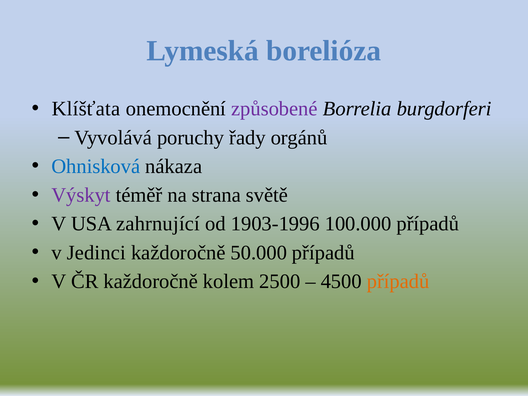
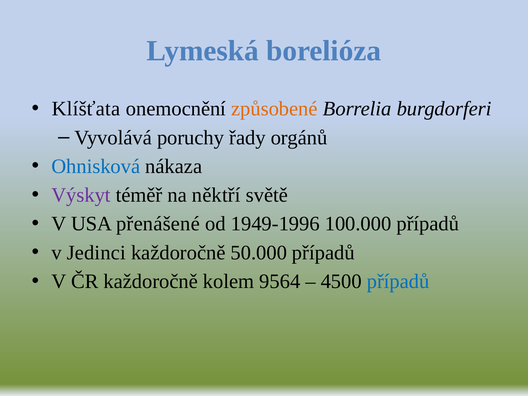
způsobené colour: purple -> orange
strana: strana -> něktří
zahrnující: zahrnující -> přenášené
1903-1996: 1903-1996 -> 1949-1996
2500: 2500 -> 9564
případů at (398, 281) colour: orange -> blue
